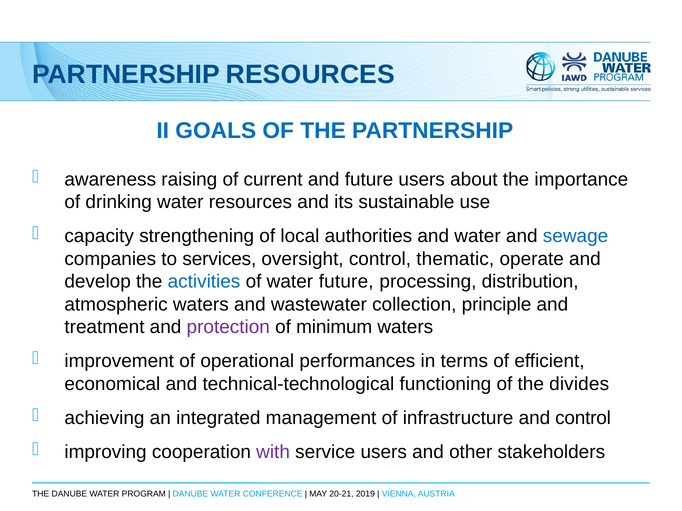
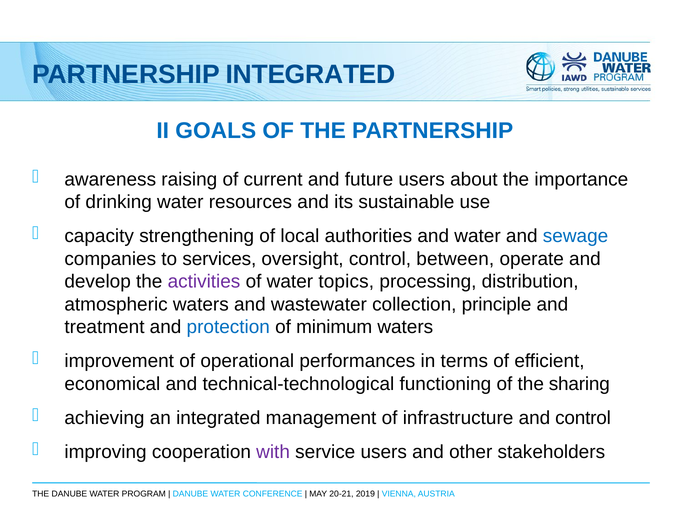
PARTNERSHIP RESOURCES: RESOURCES -> INTEGRATED
thematic: thematic -> between
activities colour: blue -> purple
water future: future -> topics
protection colour: purple -> blue
divides: divides -> sharing
